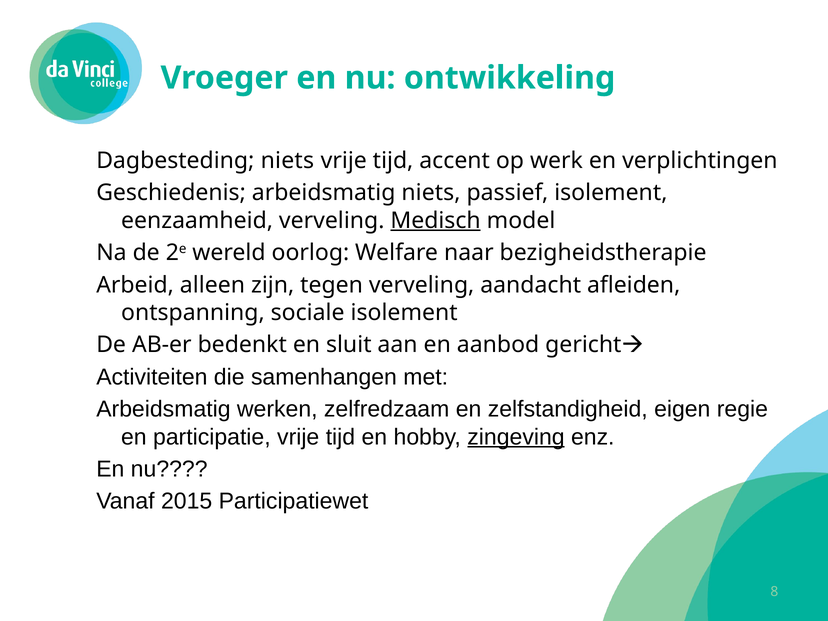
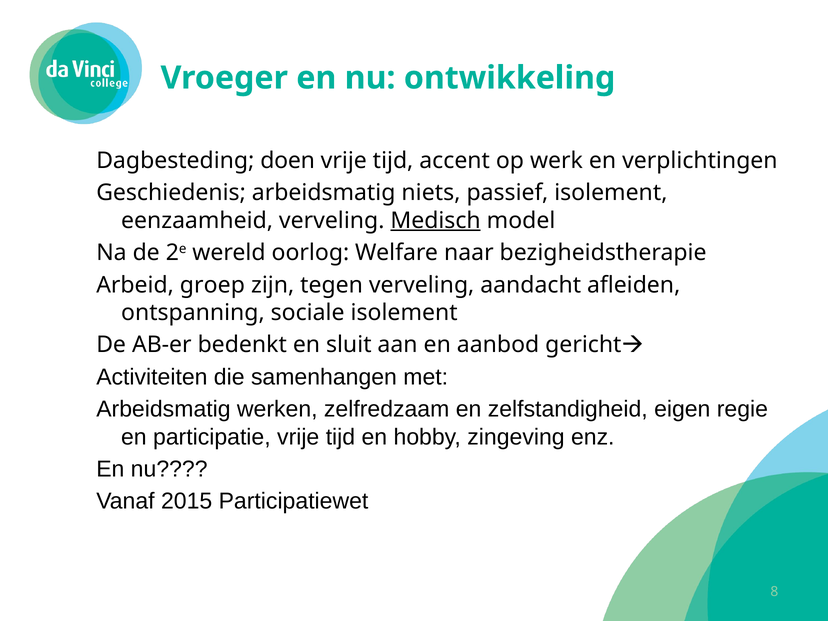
Dagbesteding niets: niets -> doen
alleen: alleen -> groep
zingeving underline: present -> none
